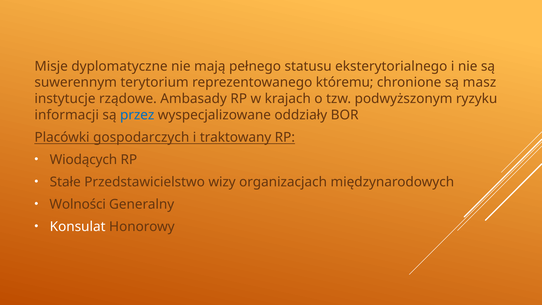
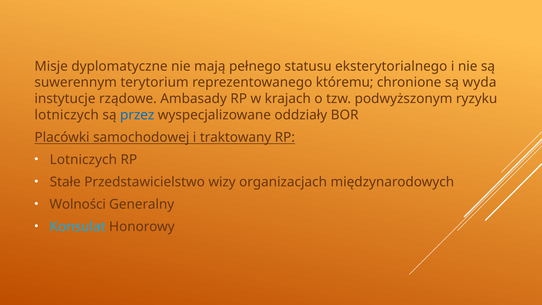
masz: masz -> wyda
informacji at (67, 115): informacji -> lotniczych
gospodarczych: gospodarczych -> samochodowej
Wiodących at (83, 160): Wiodących -> Lotniczych
Konsulat colour: white -> light blue
